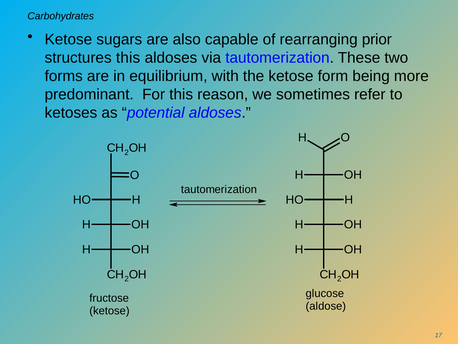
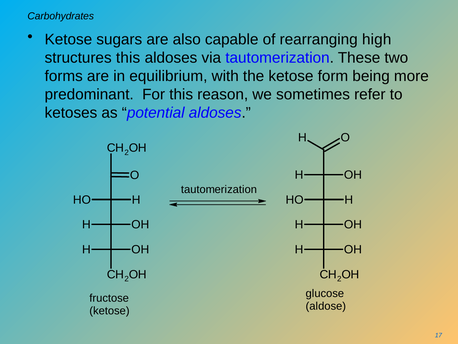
prior: prior -> high
